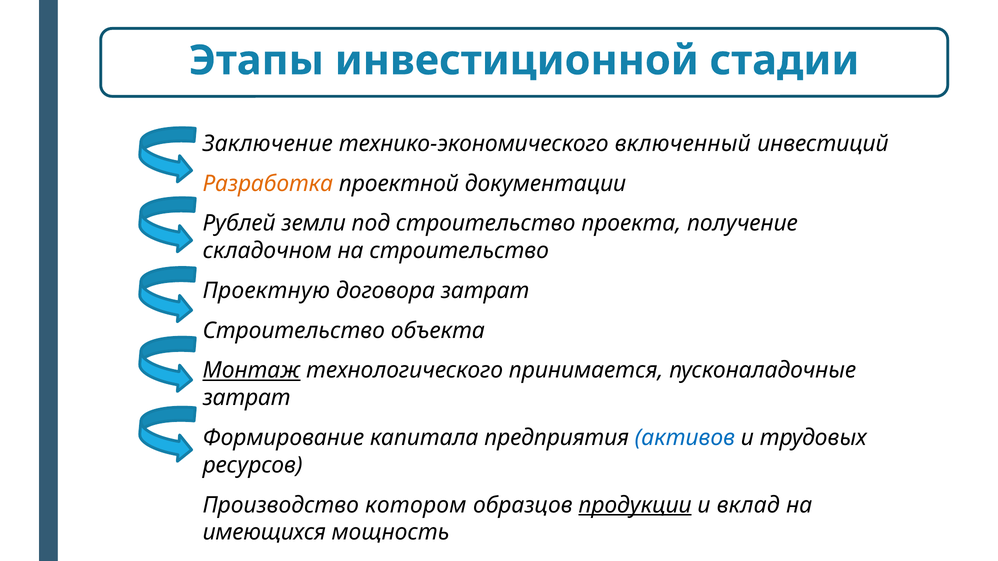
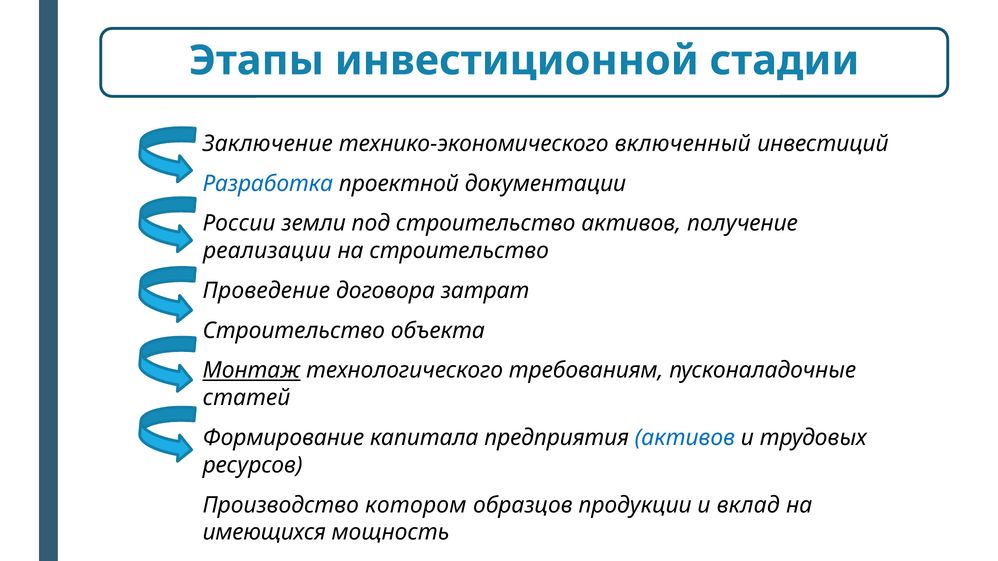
Разработка colour: orange -> blue
Рублей: Рублей -> России
строительство проекта: проекта -> активов
складочном: складочном -> реализации
Проектную: Проектную -> Проведение
принимается: принимается -> требованиям
затрат at (247, 398): затрат -> статей
продукции underline: present -> none
